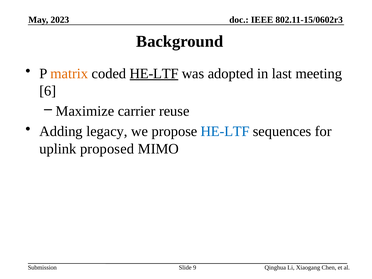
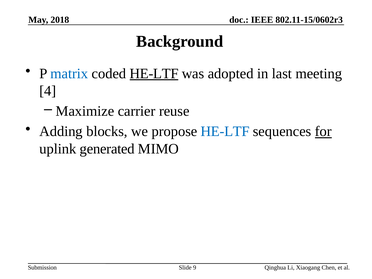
2023: 2023 -> 2018
matrix colour: orange -> blue
6: 6 -> 4
legacy: legacy -> blocks
for underline: none -> present
proposed: proposed -> generated
